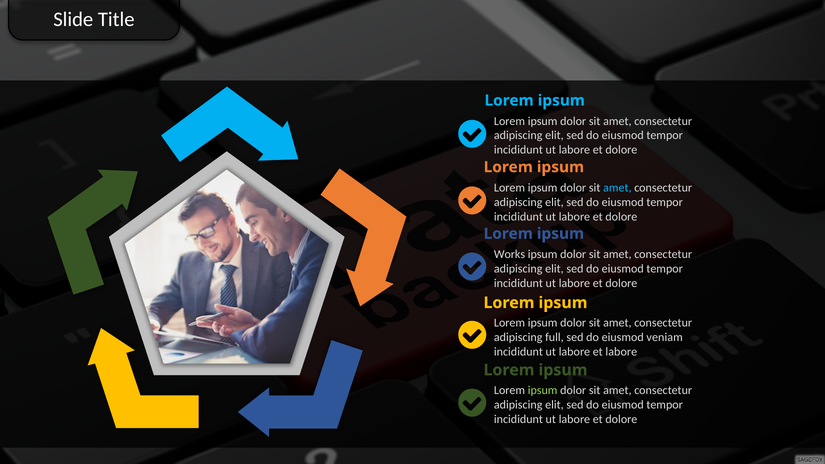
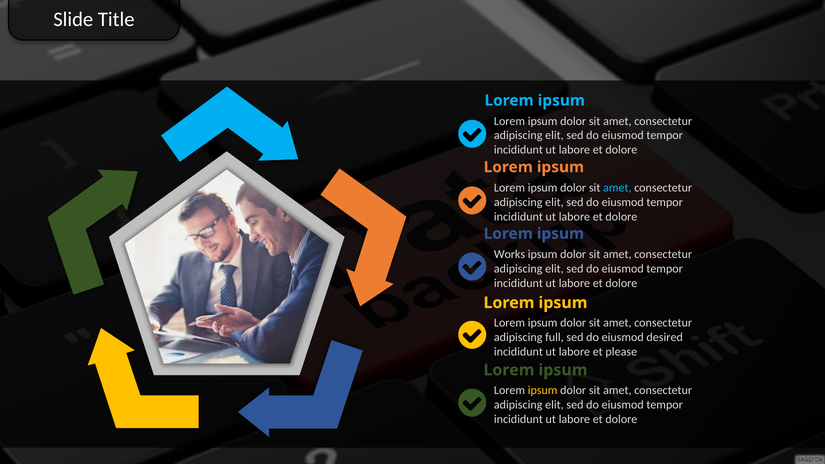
veniam: veniam -> desired
et labore: labore -> please
ipsum at (543, 390) colour: light green -> yellow
